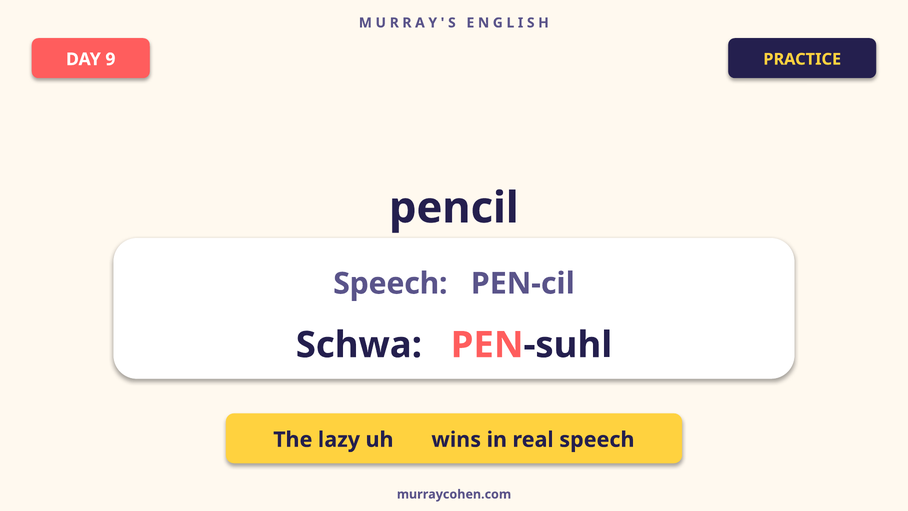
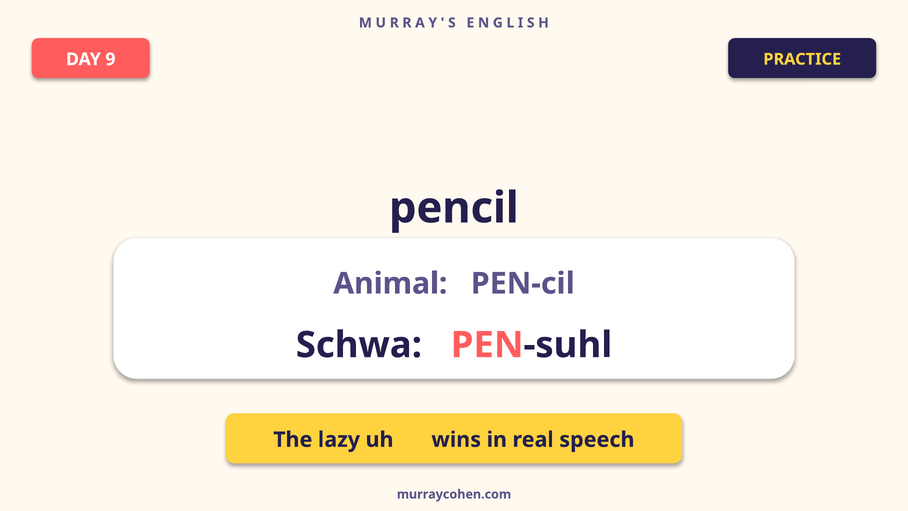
Speech at (390, 283): Speech -> Animal
